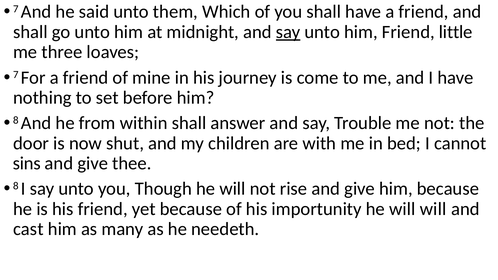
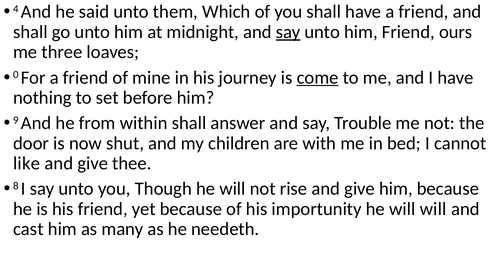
7 at (16, 9): 7 -> 4
little: little -> ours
7 at (16, 75): 7 -> 0
come underline: none -> present
8 at (16, 120): 8 -> 9
sins: sins -> like
